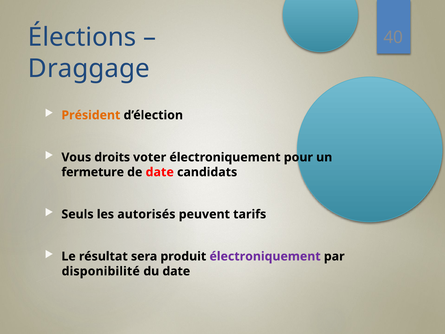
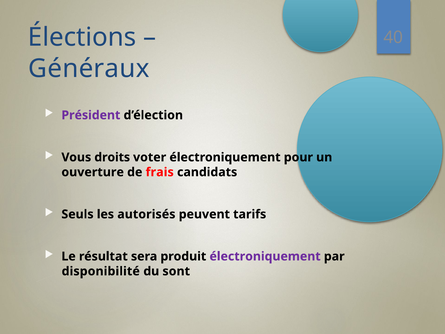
Draggage: Draggage -> Généraux
Président colour: orange -> purple
fermeture: fermeture -> ouverture
de date: date -> frais
du date: date -> sont
